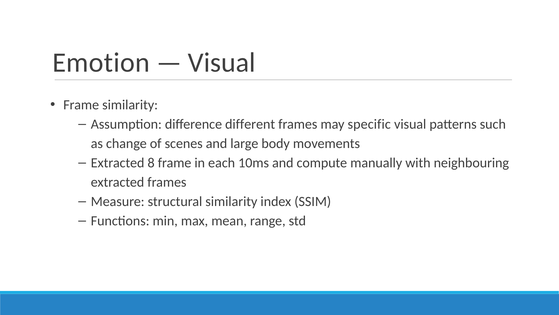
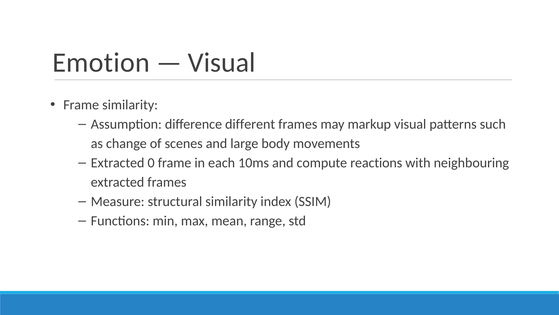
specific: specific -> markup
8: 8 -> 0
manually: manually -> reactions
